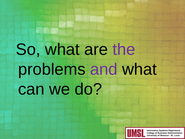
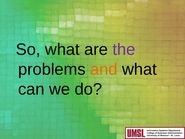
and colour: purple -> orange
